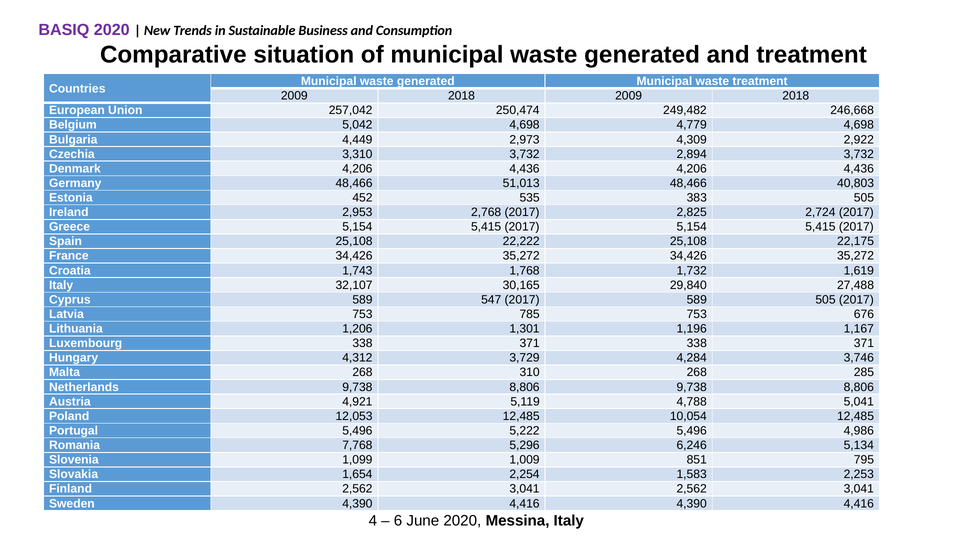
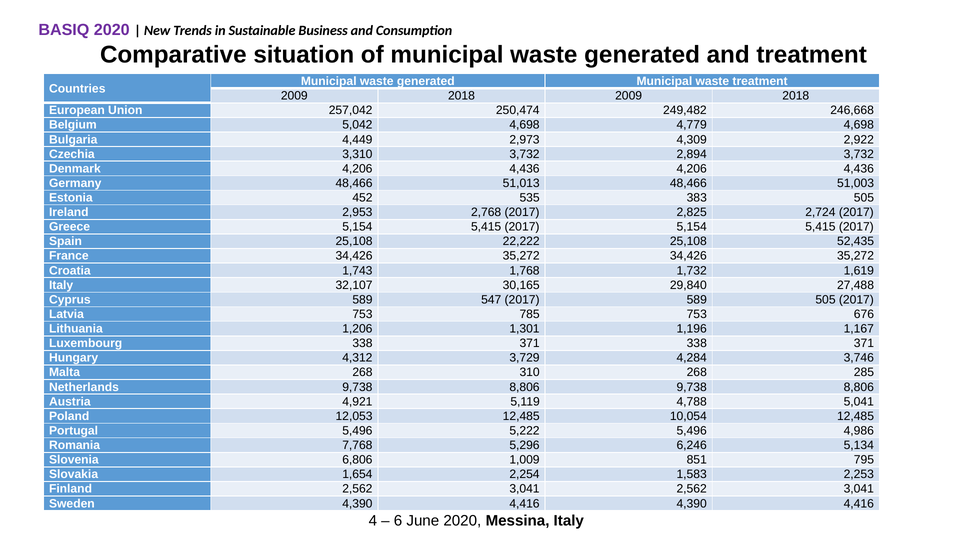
40,803: 40,803 -> 51,003
22,175: 22,175 -> 52,435
1,099: 1,099 -> 6,806
